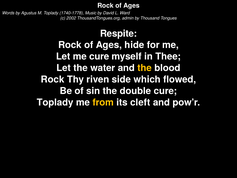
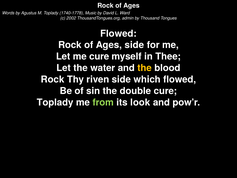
Respite at (119, 33): Respite -> Flowed
Ages hide: hide -> side
from colour: yellow -> light green
cleft: cleft -> look
